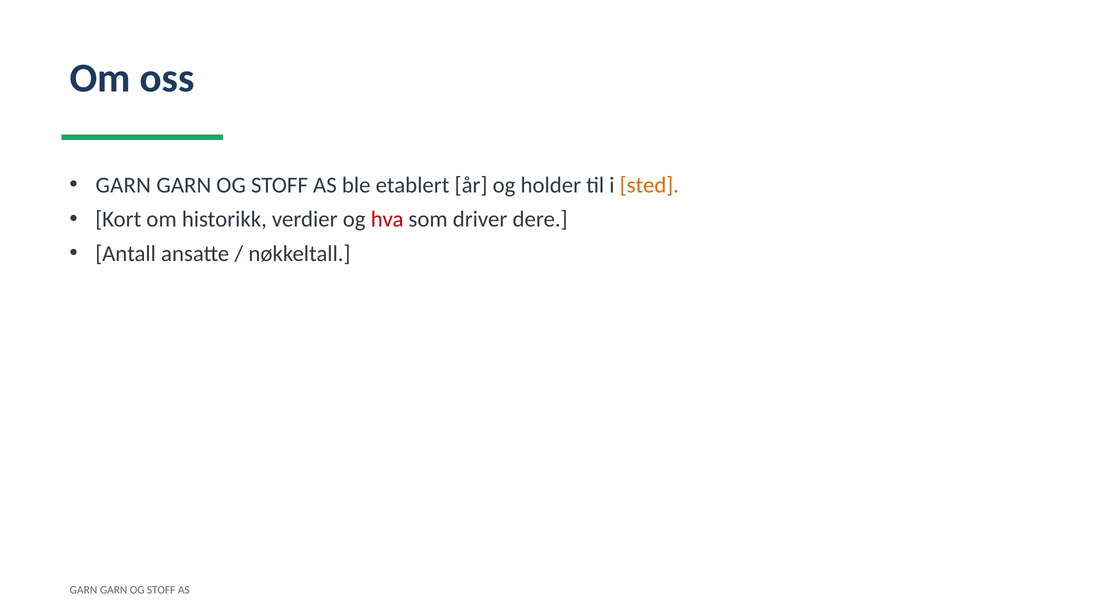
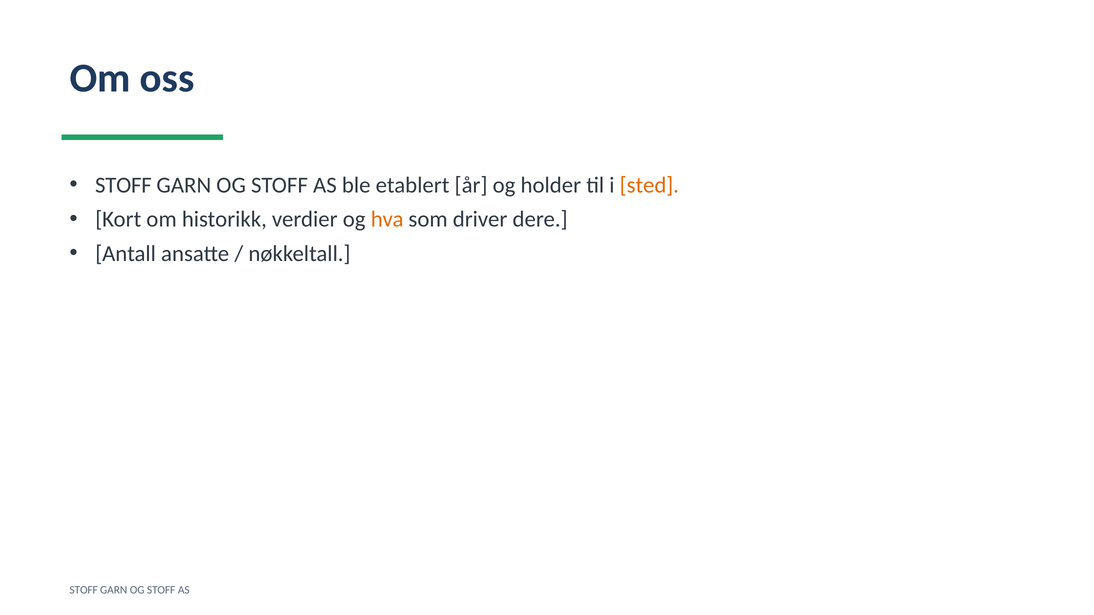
GARN at (123, 185): GARN -> STOFF
hva colour: red -> orange
GARN at (84, 590): GARN -> STOFF
